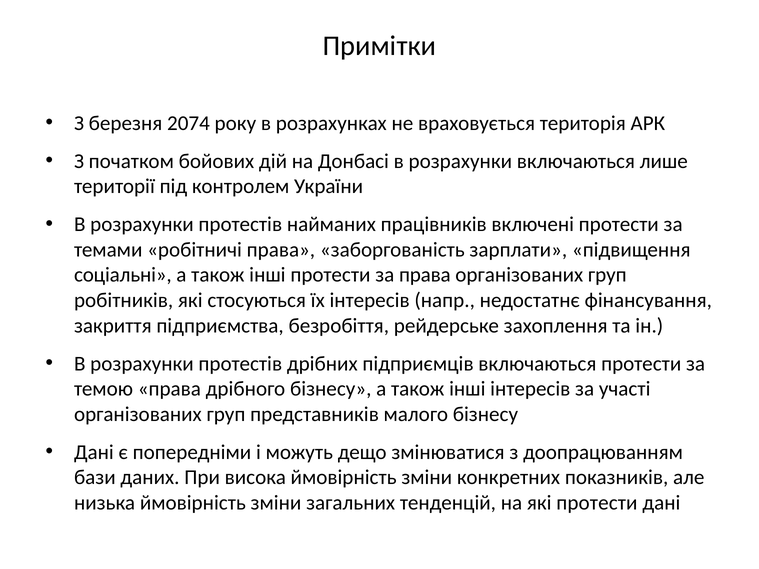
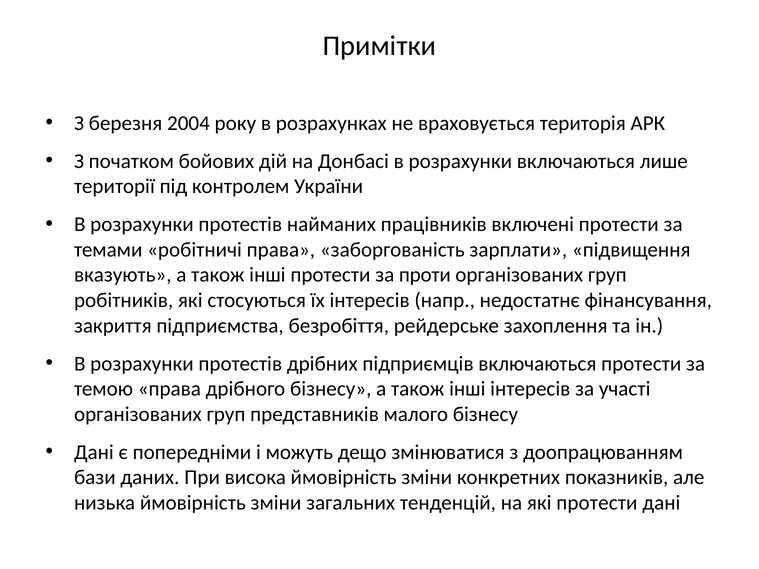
2074: 2074 -> 2004
соціальні: соціальні -> вказують
за права: права -> проти
